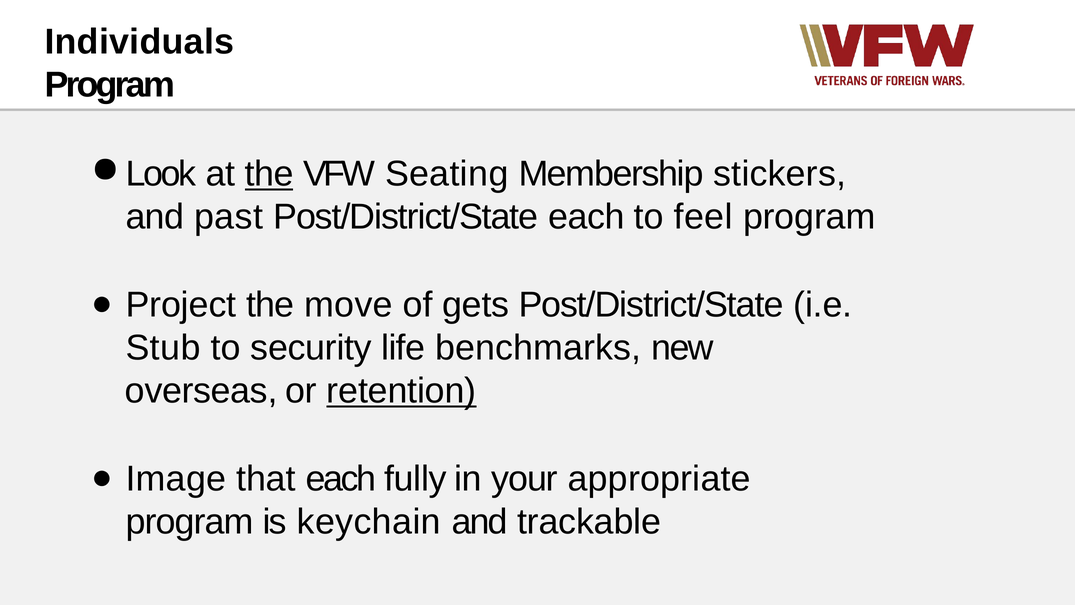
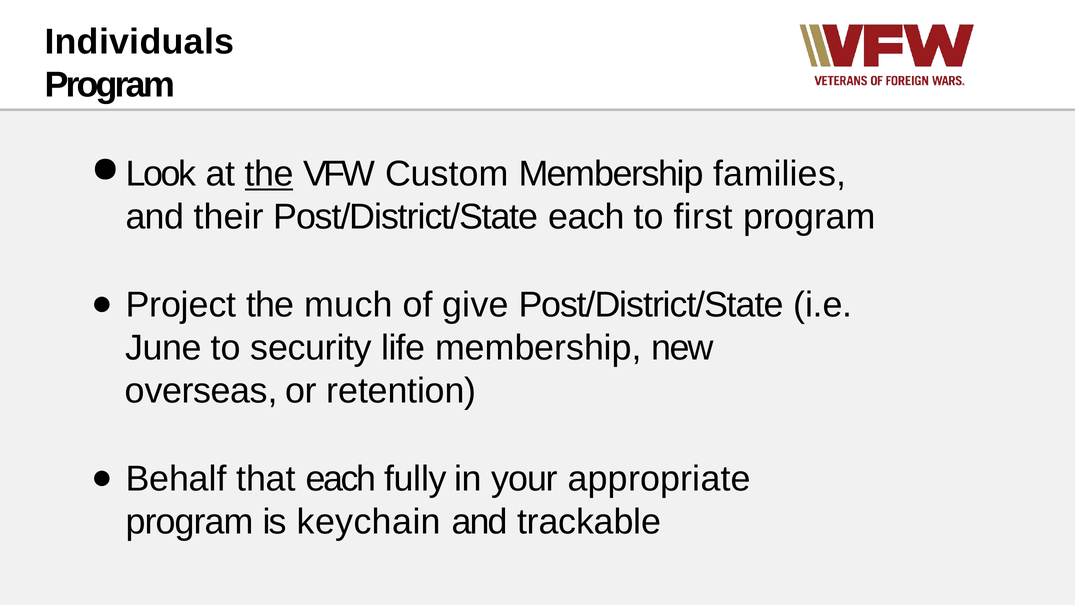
Seating: Seating -> Custom
stickers: stickers -> families
past: past -> their
feel: feel -> first
move: move -> much
gets: gets -> give
Stub: Stub -> June
life benchmarks: benchmarks -> membership
retention underline: present -> none
Image: Image -> Behalf
